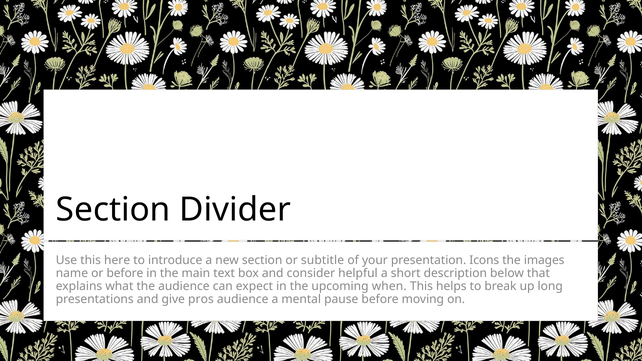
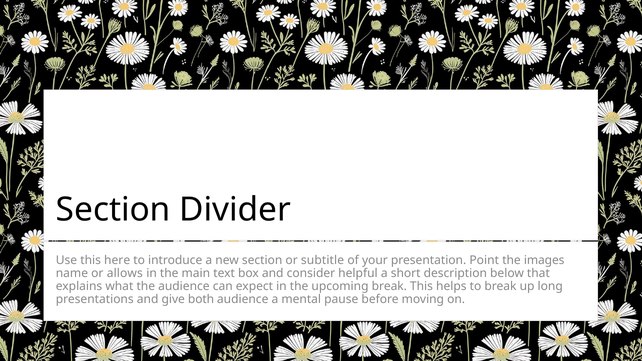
Icons: Icons -> Point
or before: before -> allows
upcoming when: when -> break
pros: pros -> both
